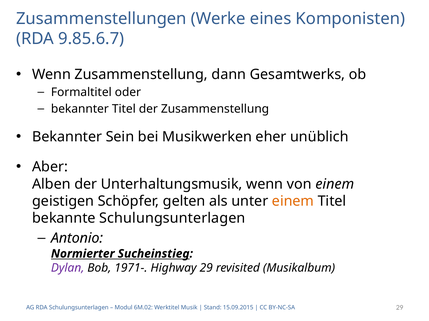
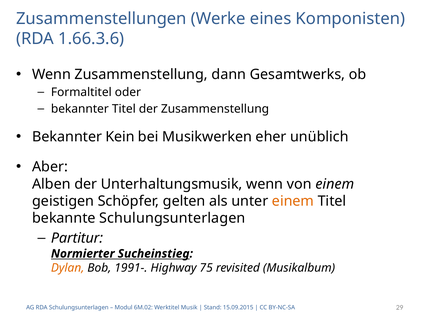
9.85.6.7: 9.85.6.7 -> 1.66.3.6
Sein: Sein -> Kein
Antonio: Antonio -> Partitur
Dylan colour: purple -> orange
1971-: 1971- -> 1991-
Highway 29: 29 -> 75
